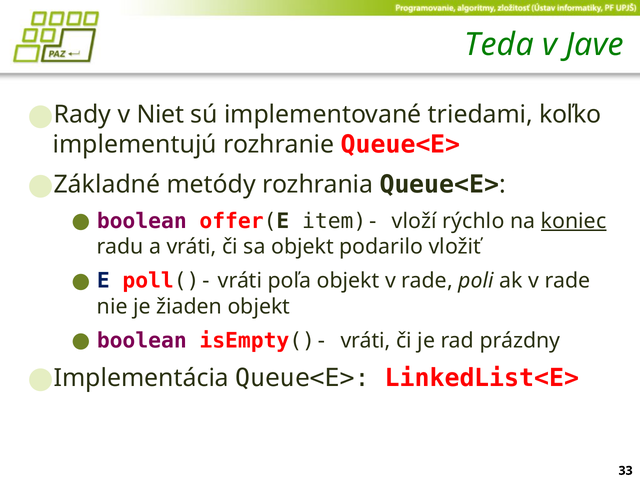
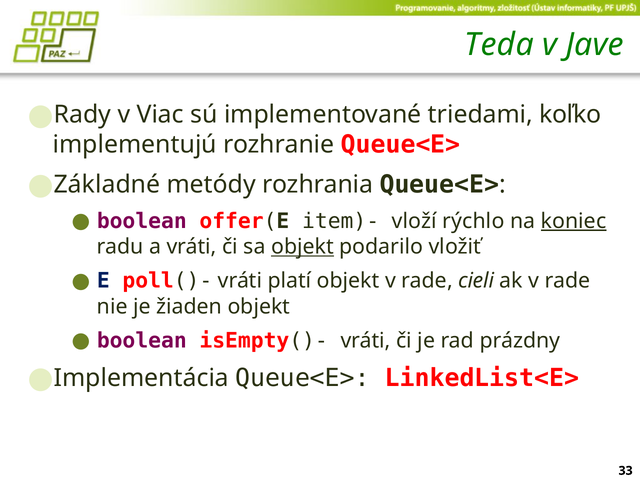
Niet: Niet -> Viac
objekt at (303, 247) underline: none -> present
poľa: poľa -> platí
poli: poli -> cieli
